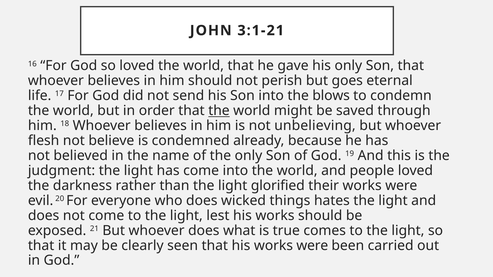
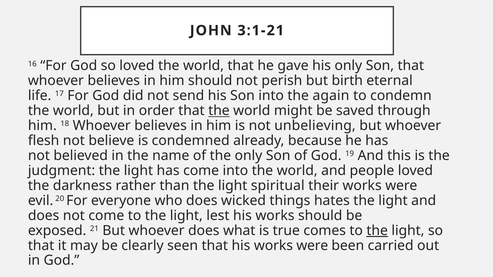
goes: goes -> birth
blows: blows -> again
glorified: glorified -> spiritual
the at (377, 231) underline: none -> present
